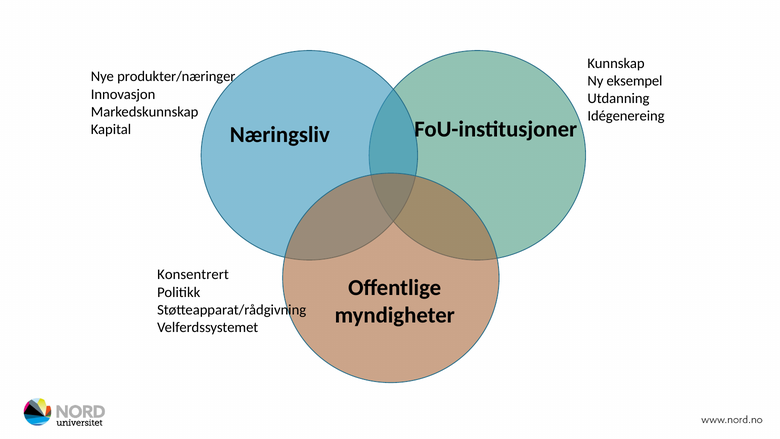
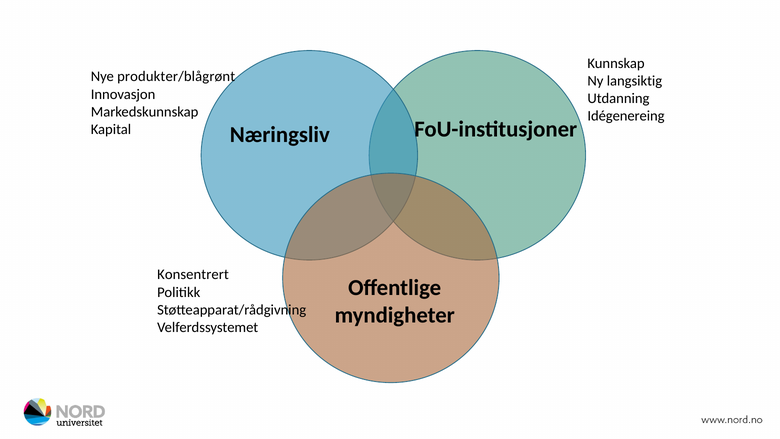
produkter/næringer: produkter/næringer -> produkter/blågrønt
eksempel: eksempel -> langsiktig
